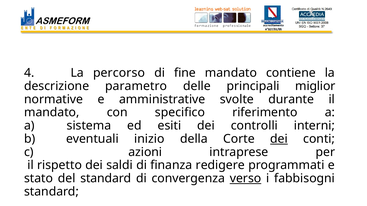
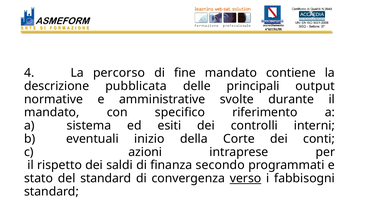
parametro: parametro -> pubblicata
miglior: miglior -> output
dei at (279, 139) underline: present -> none
redigere: redigere -> secondo
